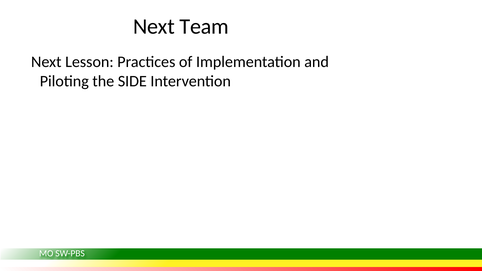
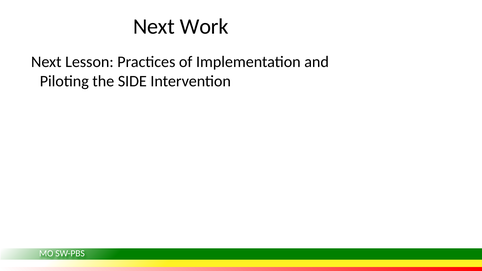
Team: Team -> Work
